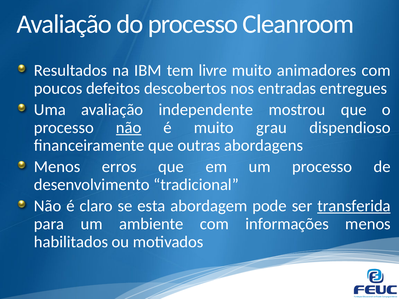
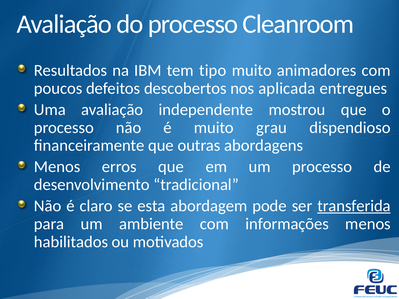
livre: livre -> tipo
entradas: entradas -> aplicada
não at (129, 128) underline: present -> none
